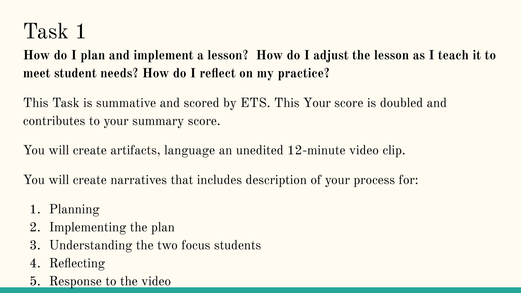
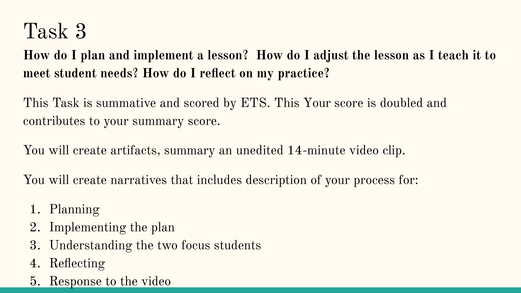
Task 1: 1 -> 3
artifacts language: language -> summary
12-minute: 12-minute -> 14-minute
